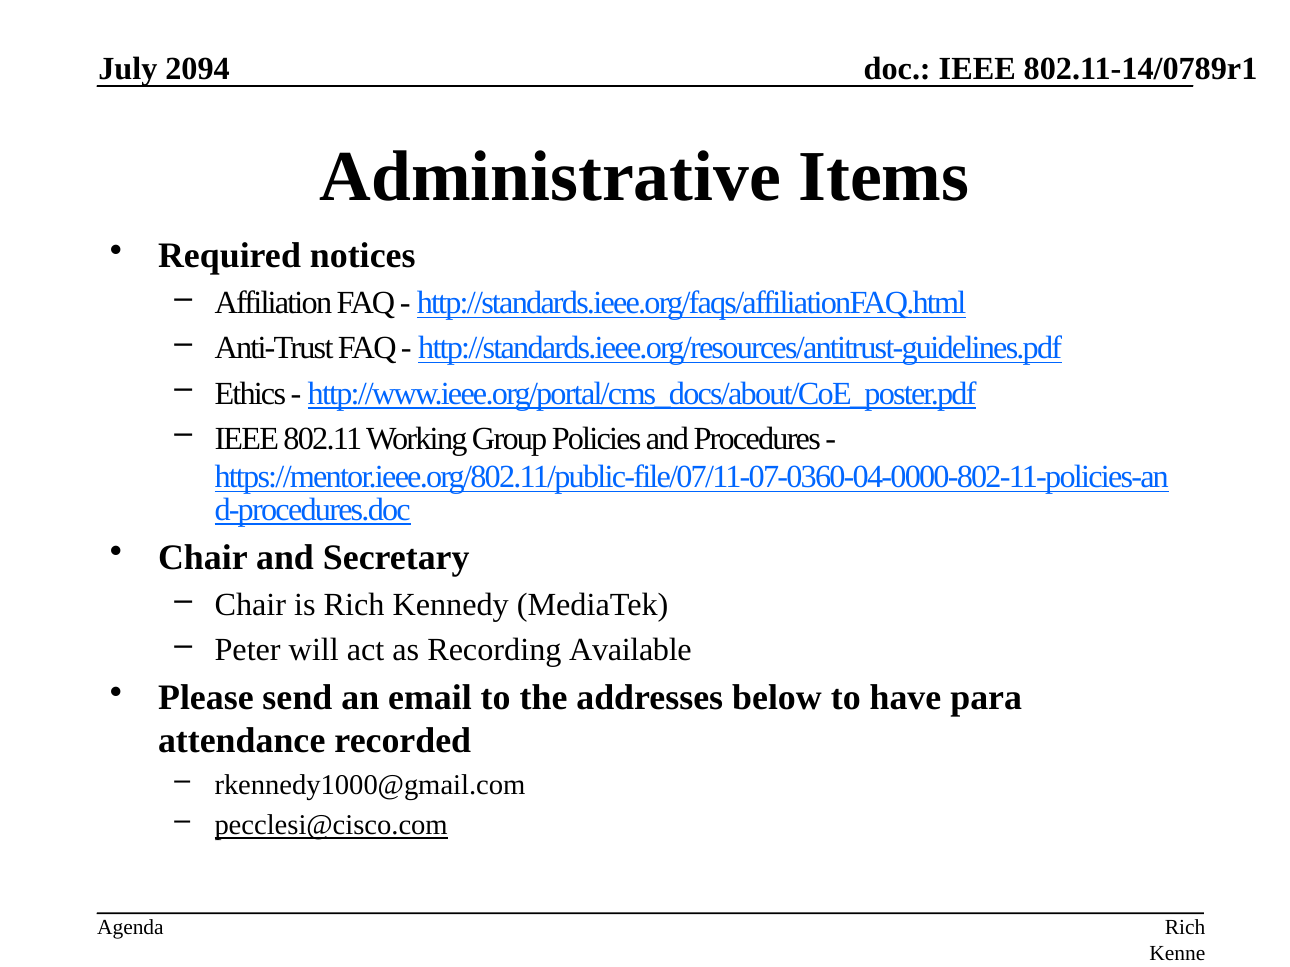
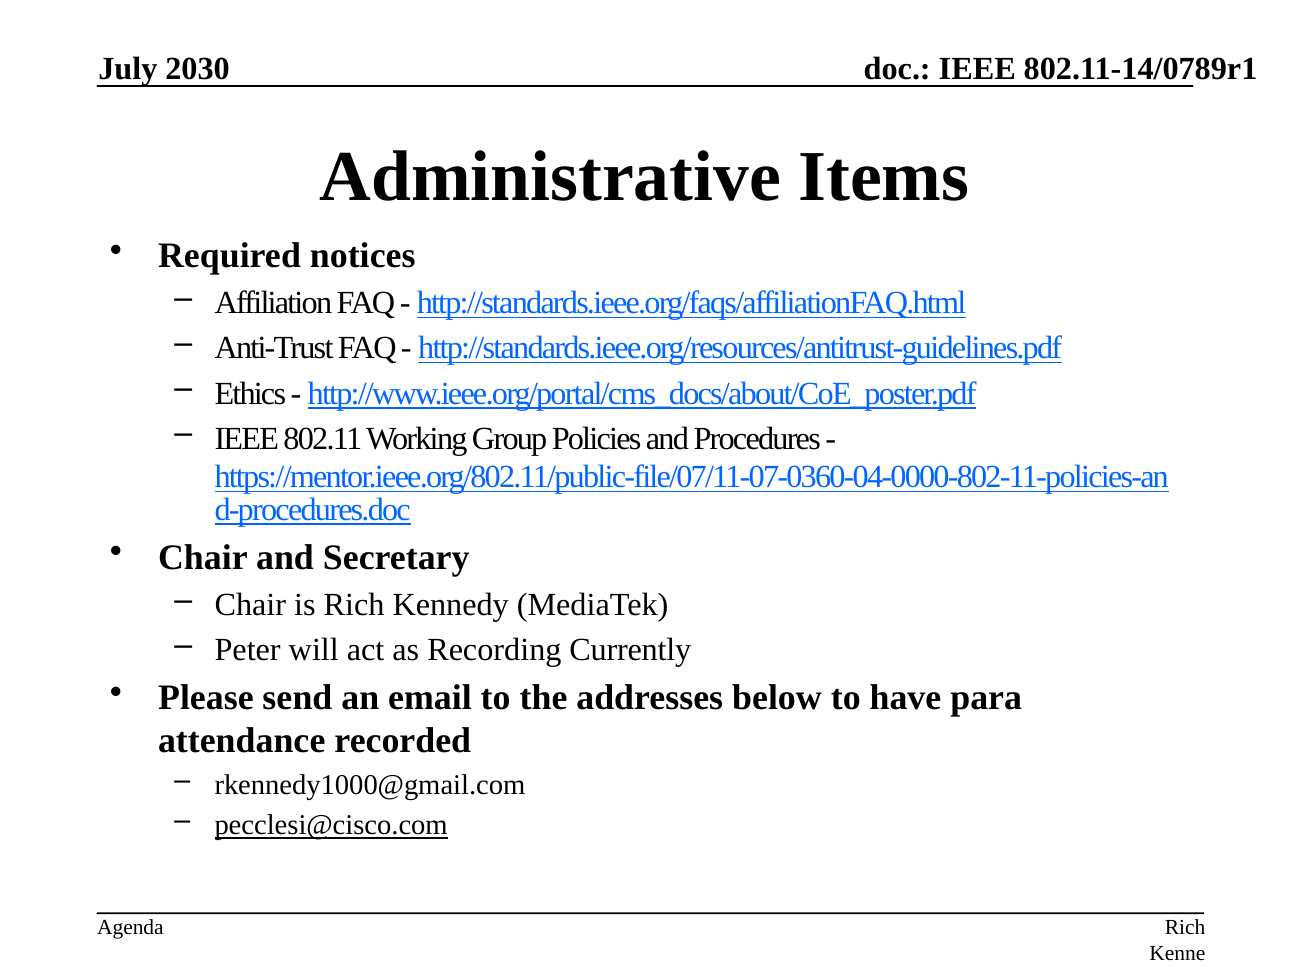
2094: 2094 -> 2030
Available: Available -> Currently
